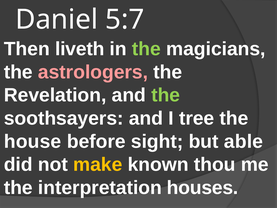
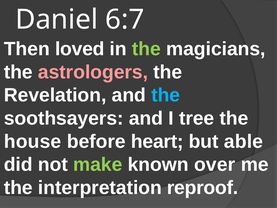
5:7: 5:7 -> 6:7
liveth: liveth -> loved
the at (166, 95) colour: light green -> light blue
sight: sight -> heart
make colour: yellow -> light green
thou: thou -> over
houses: houses -> reproof
